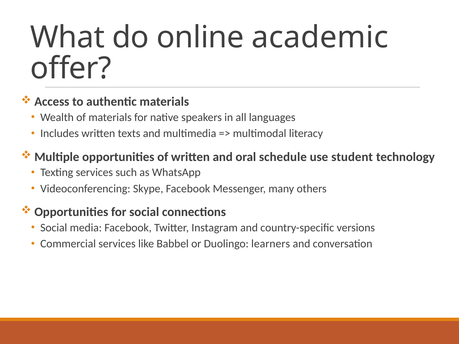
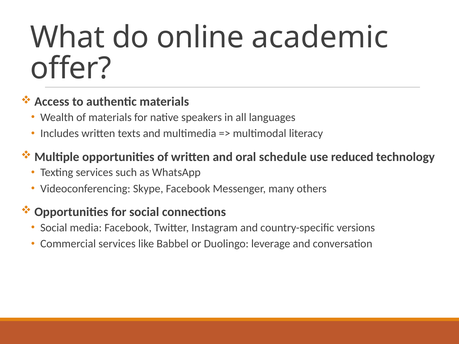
student: student -> reduced
learners: learners -> leverage
